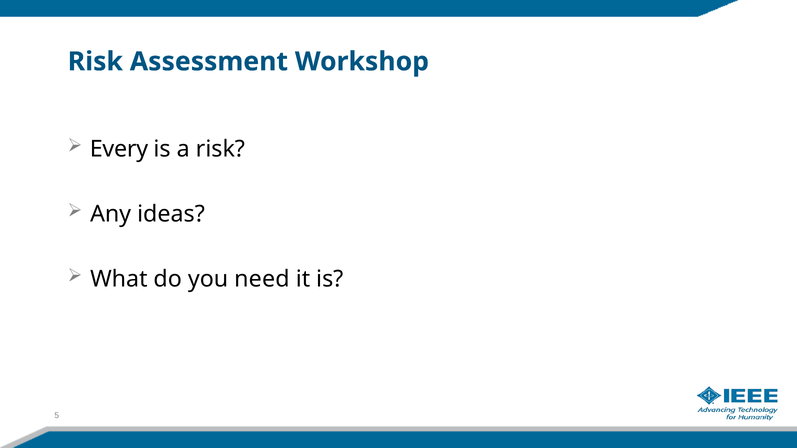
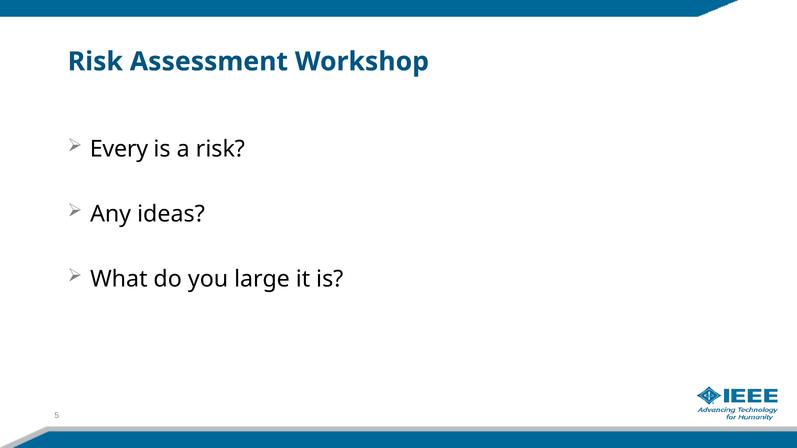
need: need -> large
